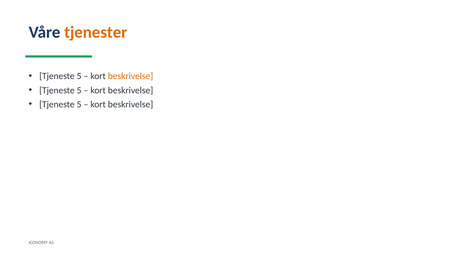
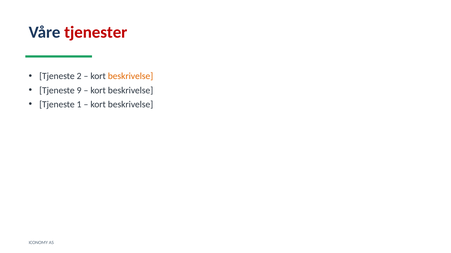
tjenester colour: orange -> red
5 at (79, 76): 5 -> 2
5 at (79, 90): 5 -> 9
5 at (79, 105): 5 -> 1
